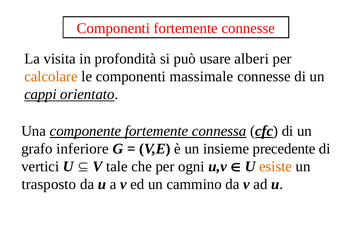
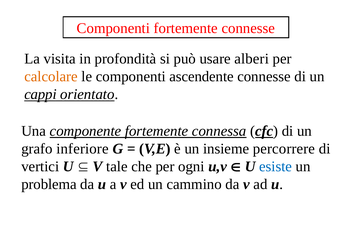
massimale: massimale -> ascendente
precedente: precedente -> percorrere
esiste colour: orange -> blue
trasposto: trasposto -> problema
